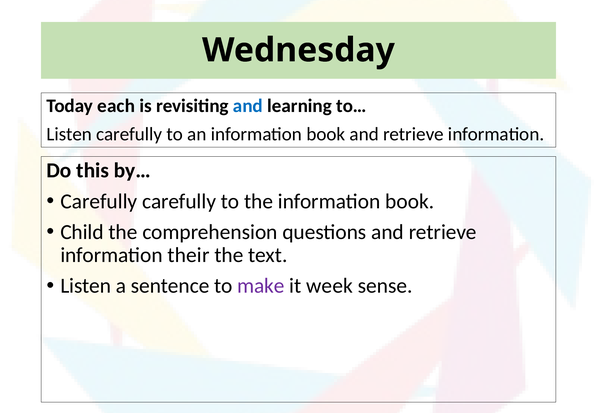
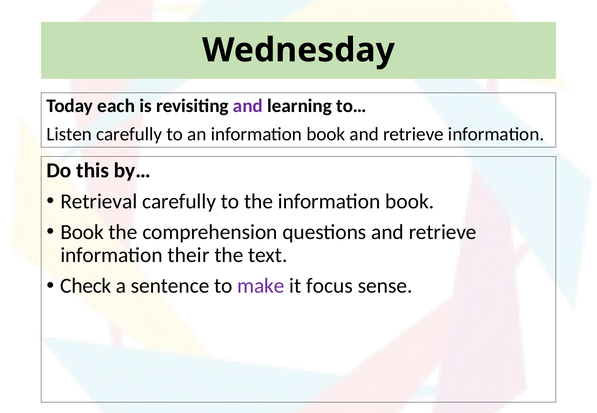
and at (248, 106) colour: blue -> purple
Carefully at (99, 201): Carefully -> Retrieval
Child at (82, 232): Child -> Book
Listen at (86, 286): Listen -> Check
week: week -> focus
